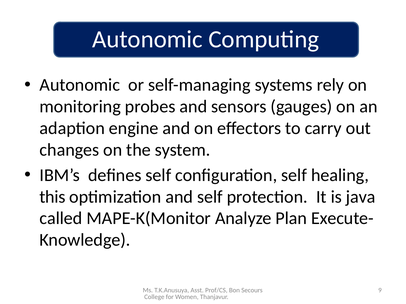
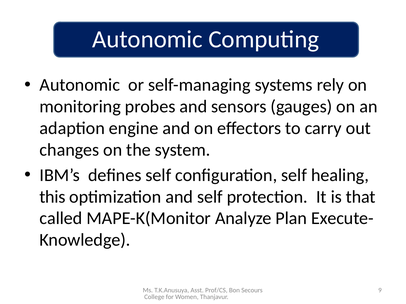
java: java -> that
